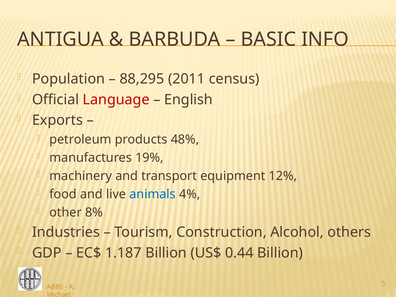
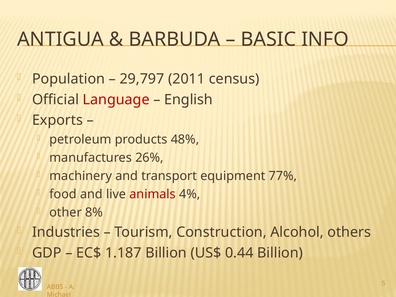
88,295: 88,295 -> 29,797
19%: 19% -> 26%
12%: 12% -> 77%
animals colour: blue -> red
